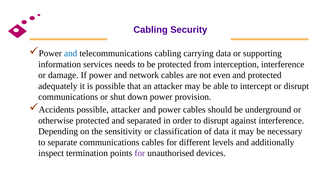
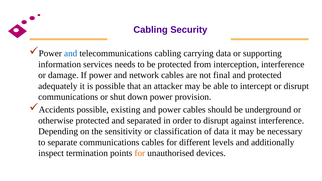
even: even -> final
possible attacker: attacker -> existing
for at (140, 153) colour: purple -> orange
